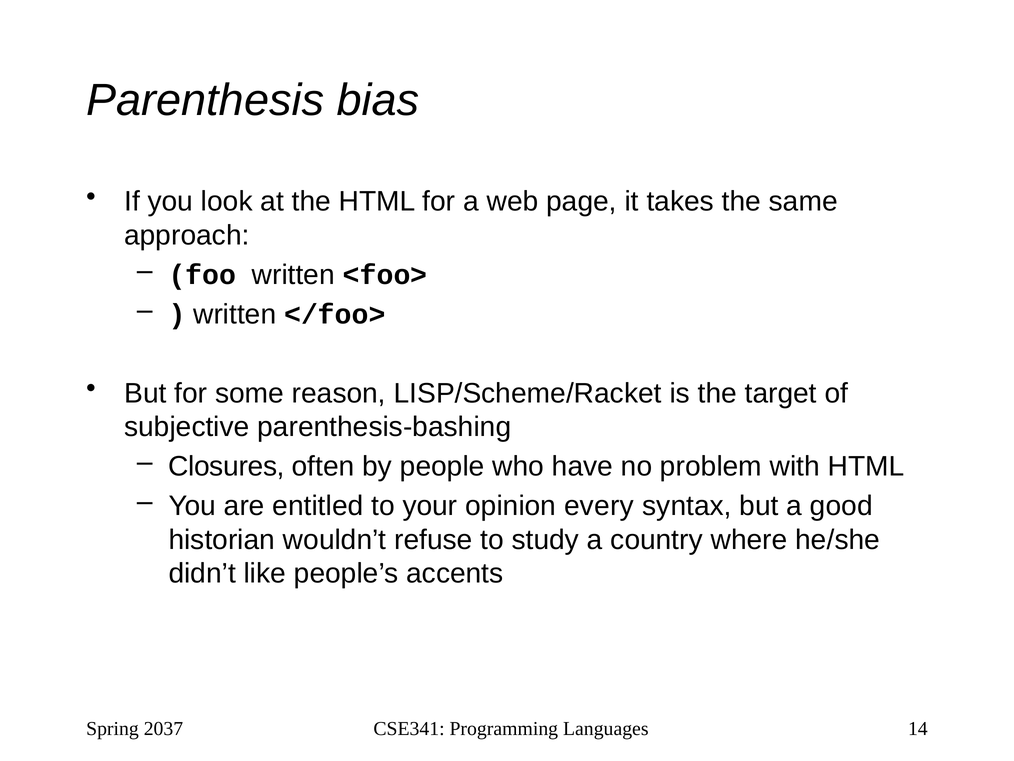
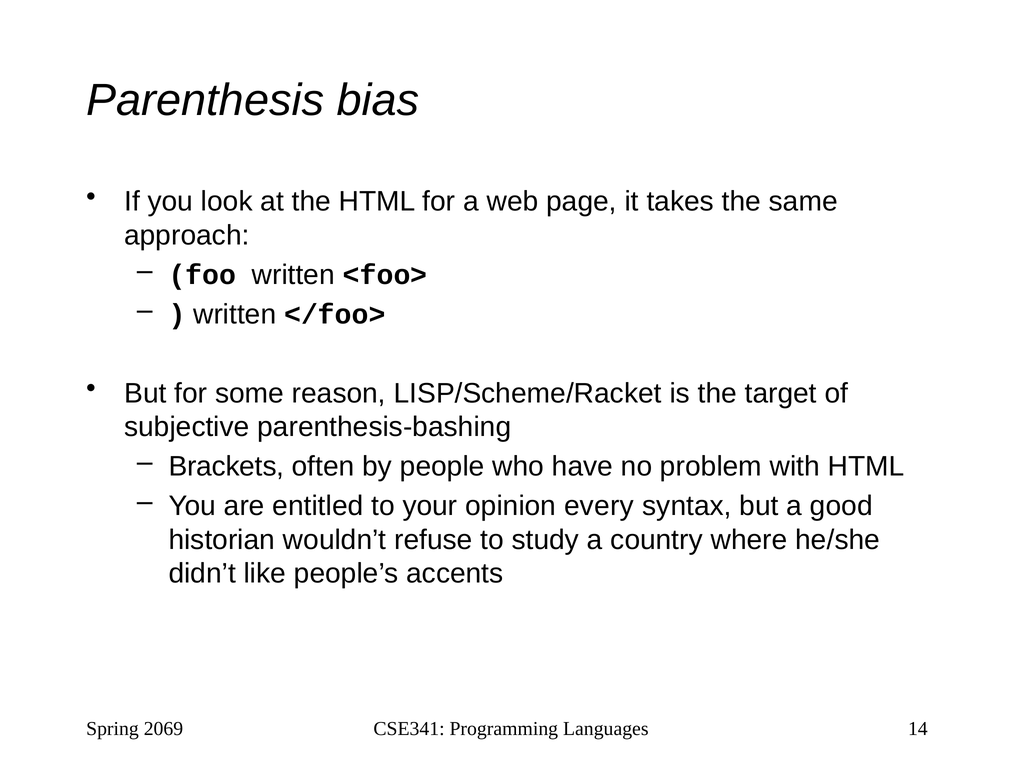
Closures: Closures -> Brackets
2037: 2037 -> 2069
